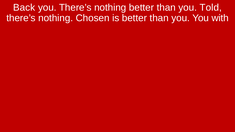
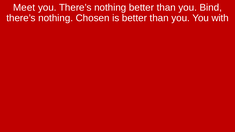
Back: Back -> Meet
Told: Told -> Bind
